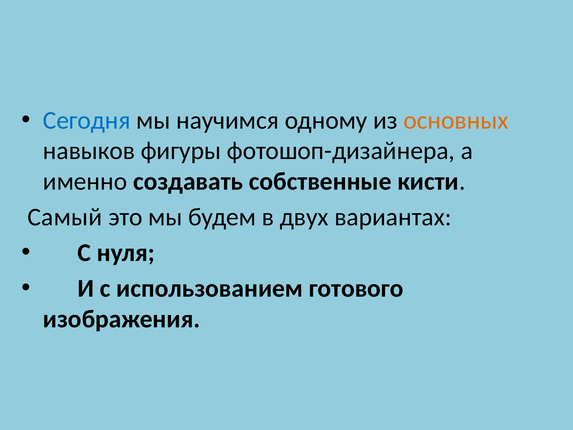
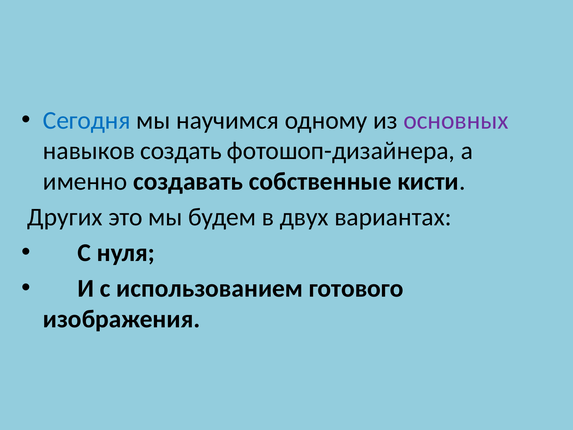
основных colour: orange -> purple
фигуры: фигуры -> создать
Самый: Самый -> Других
